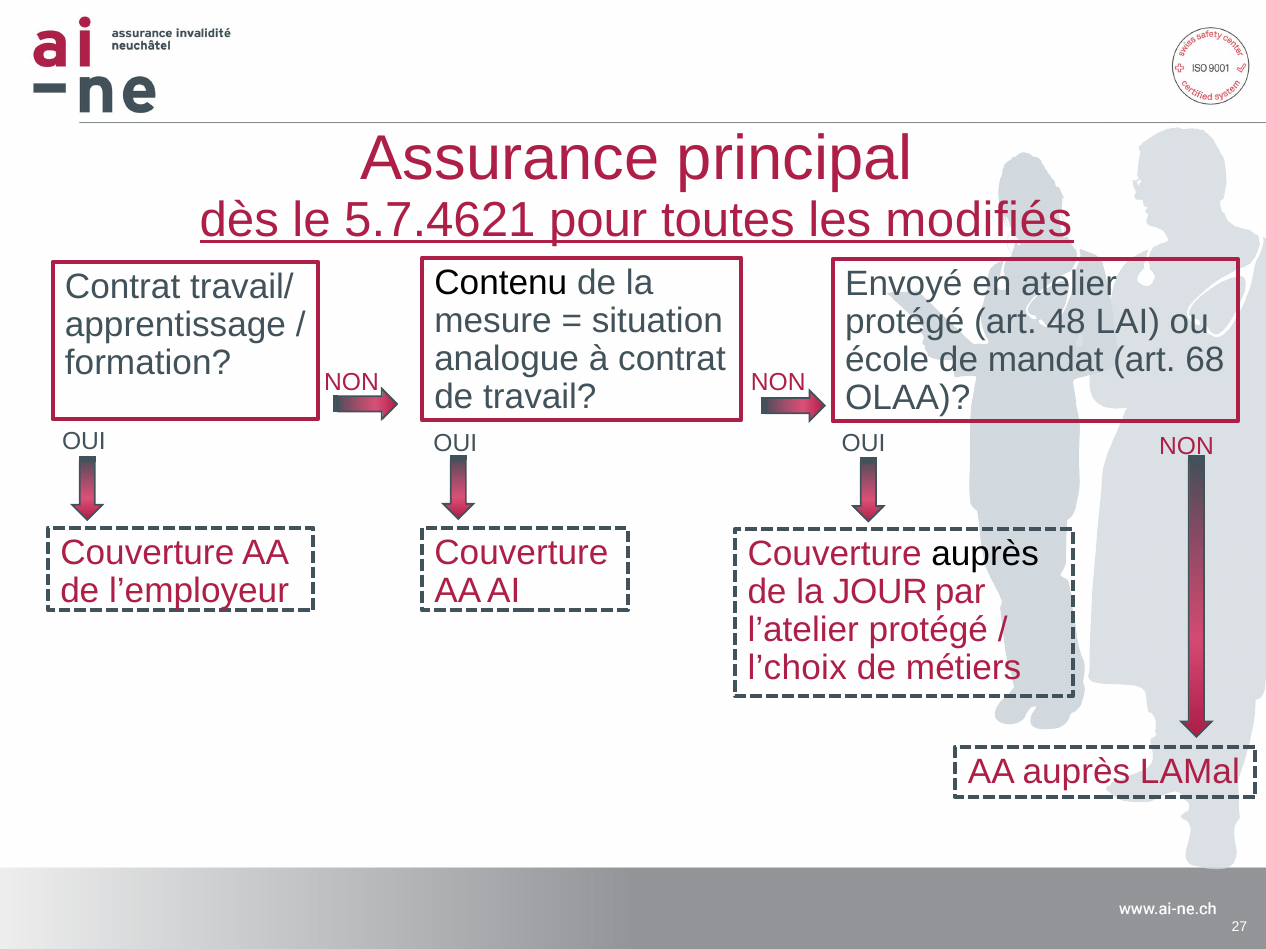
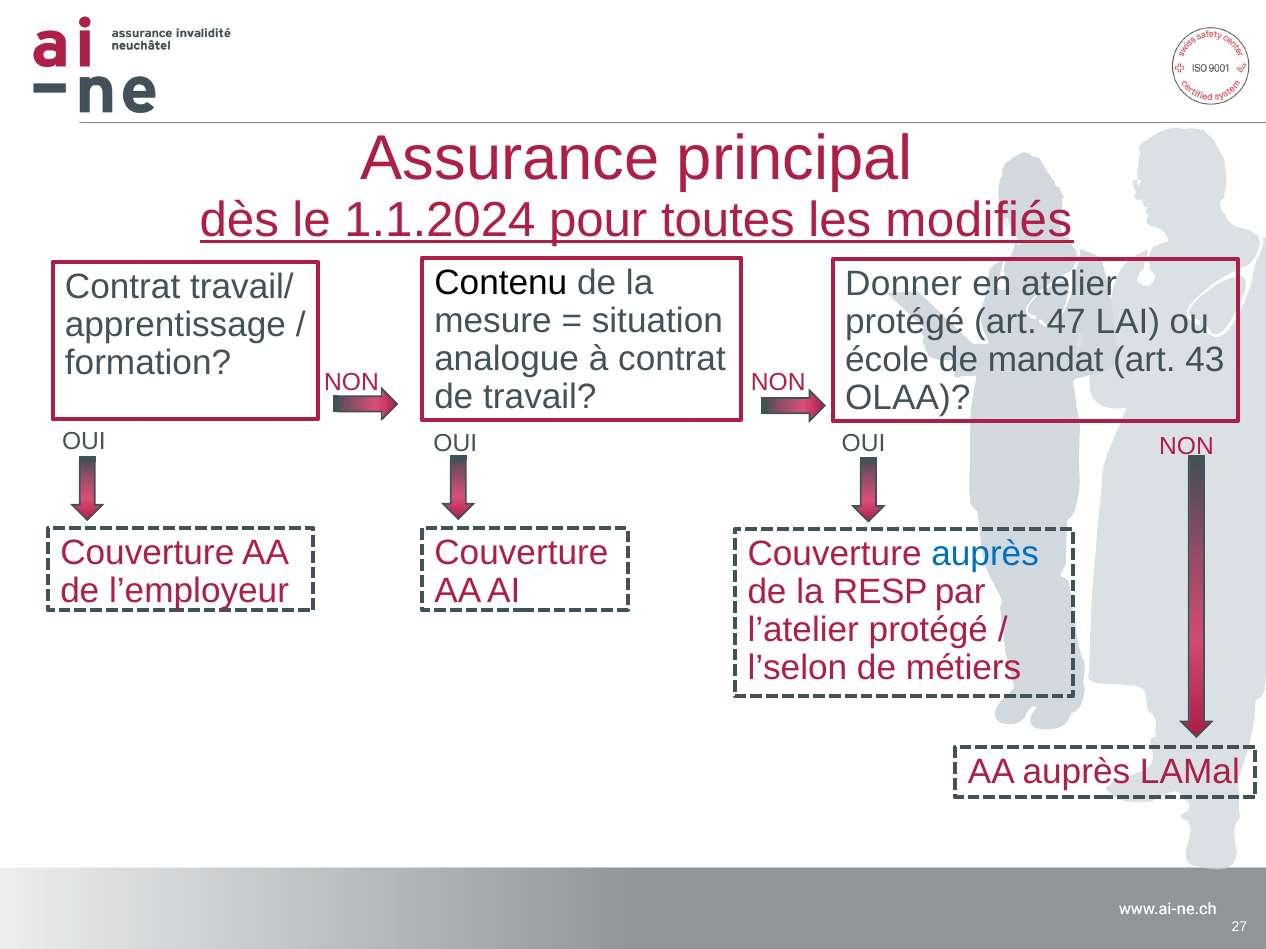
5.7.4621: 5.7.4621 -> 1.1.2024
Envoyé: Envoyé -> Donner
48: 48 -> 47
68: 68 -> 43
auprès at (985, 554) colour: black -> blue
JOUR: JOUR -> RESP
l’choix: l’choix -> l’selon
